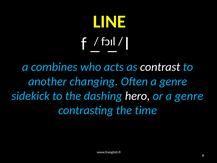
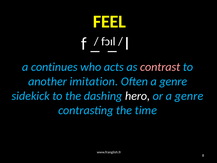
LINE: LINE -> FEEL
combines: combines -> continues
contrast colour: white -> pink
changing: changing -> imitation
